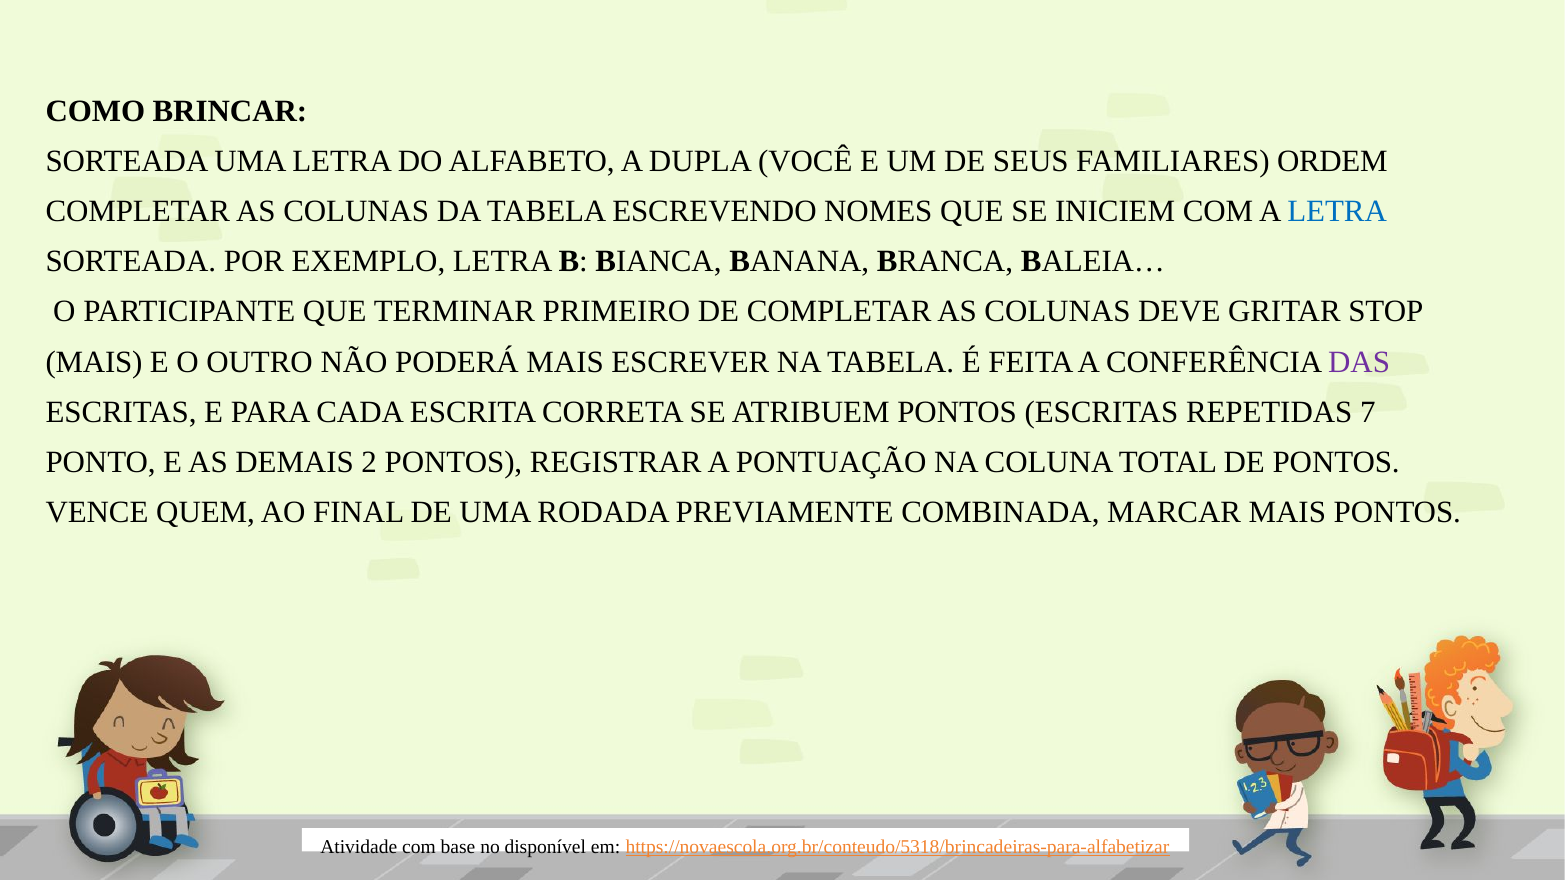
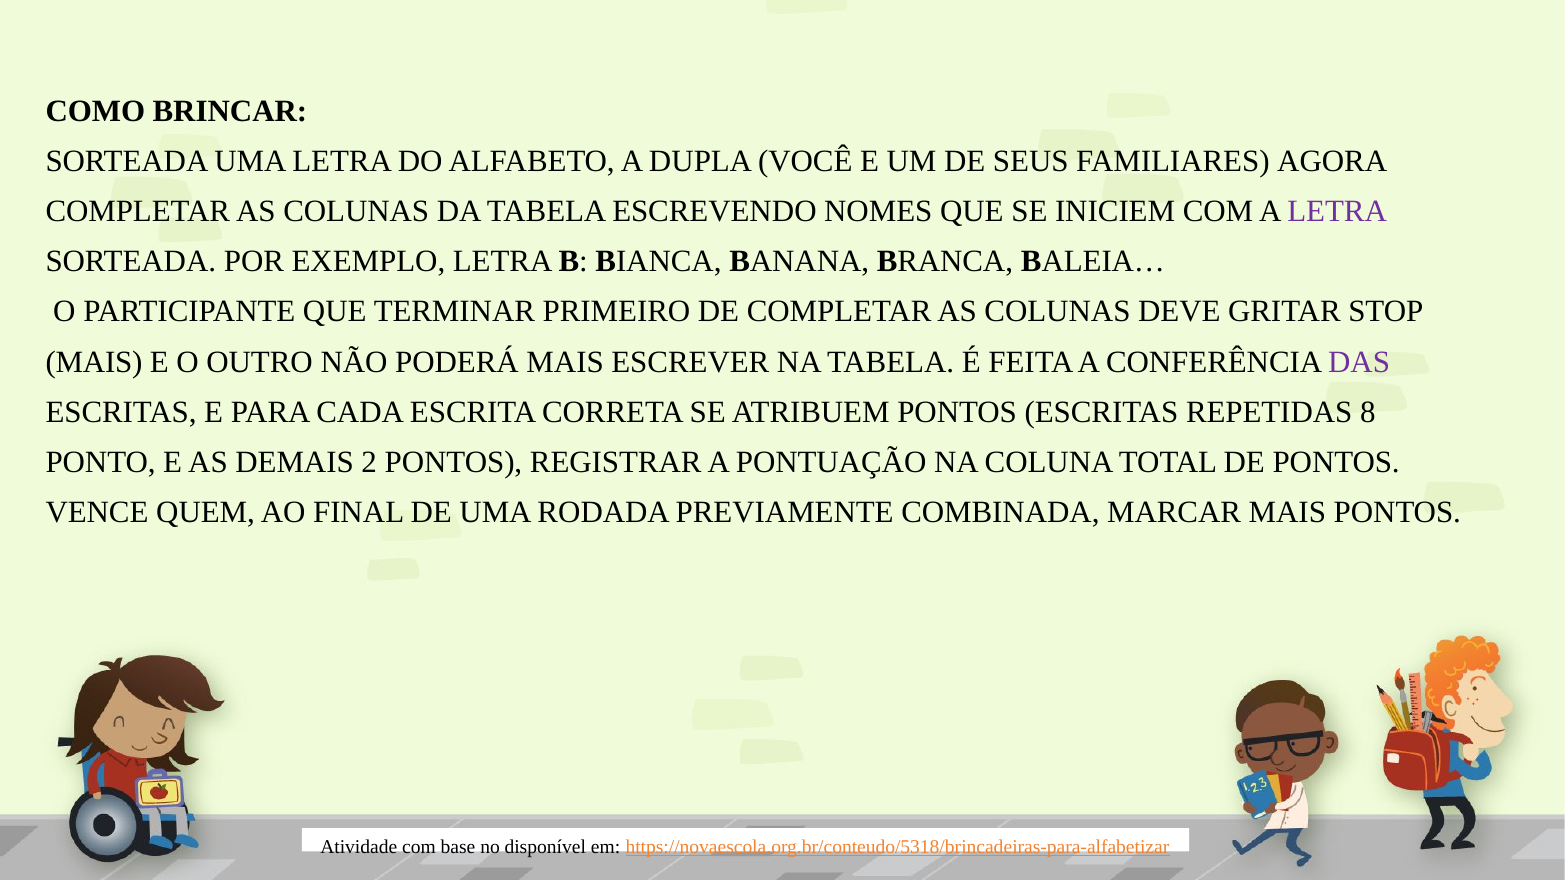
ORDEM: ORDEM -> AGORA
LETRA at (1337, 211) colour: blue -> purple
7: 7 -> 8
